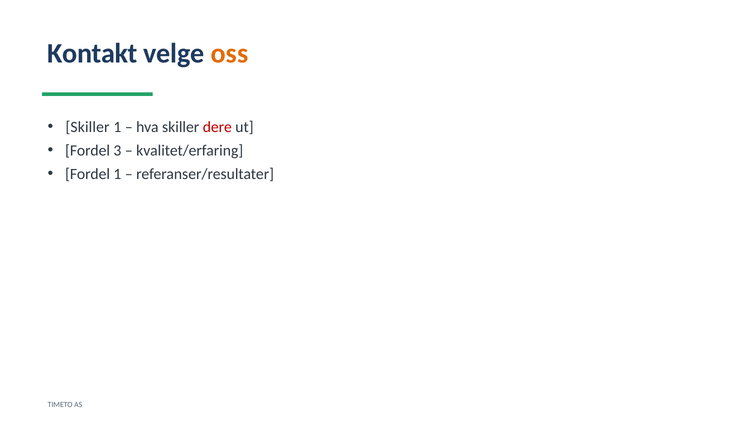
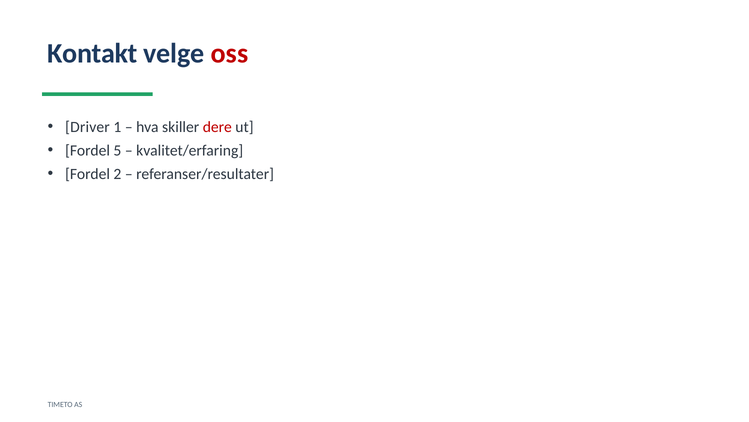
oss colour: orange -> red
Skiller at (88, 127): Skiller -> Driver
3: 3 -> 5
Fordel 1: 1 -> 2
